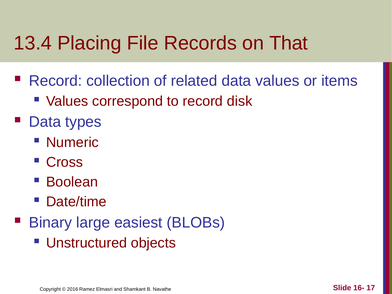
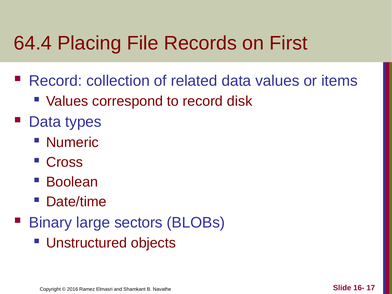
13.4: 13.4 -> 64.4
That: That -> First
easiest: easiest -> sectors
